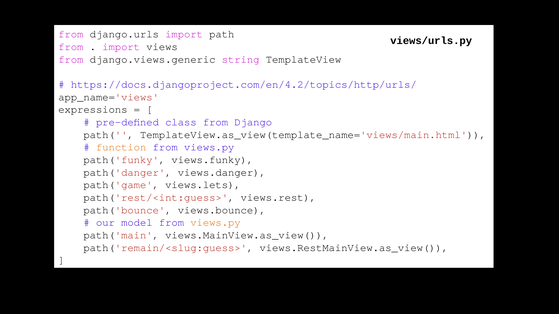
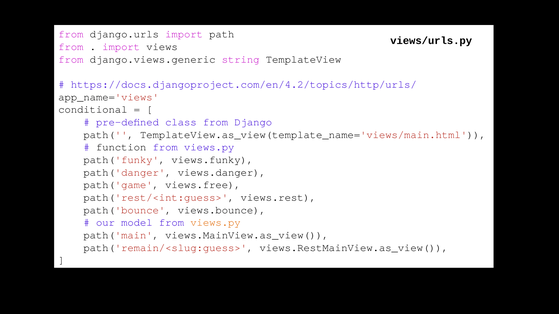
expressions: expressions -> conditional
function colour: orange -> black
views.lets: views.lets -> views.free
